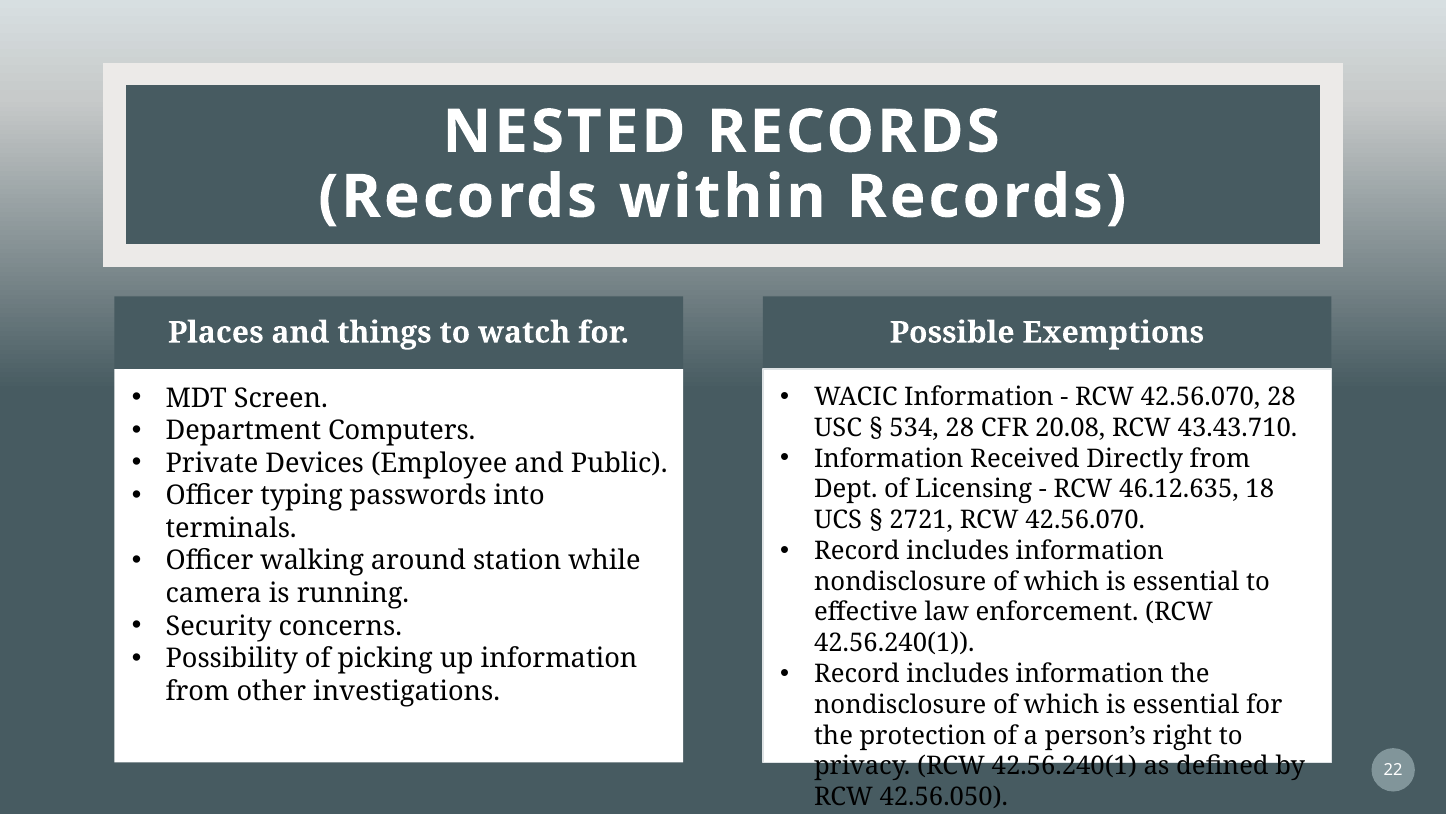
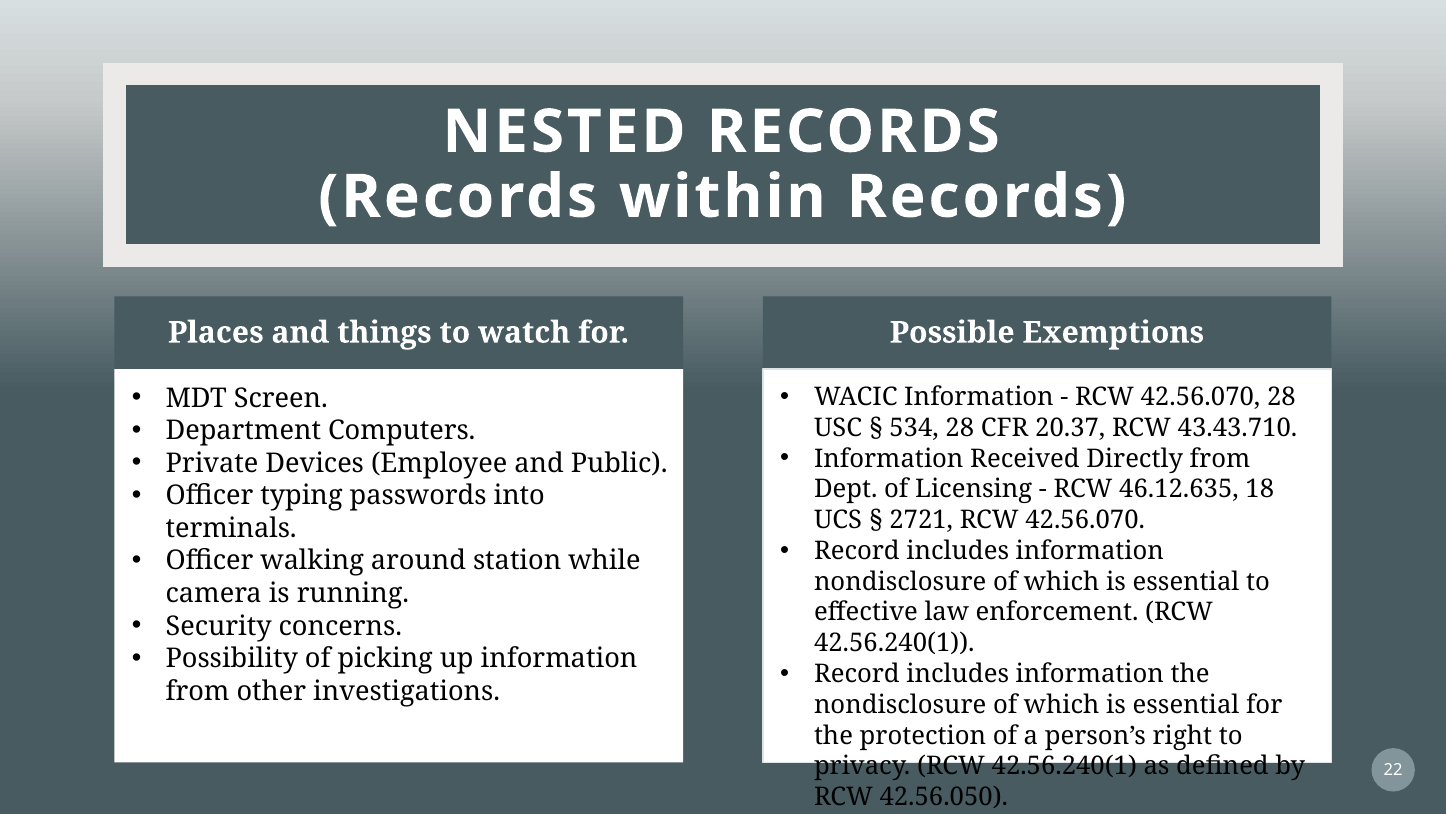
20.08: 20.08 -> 20.37
